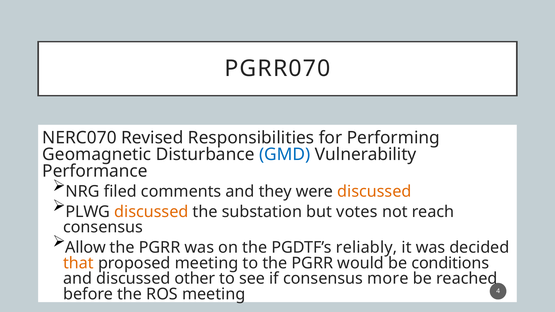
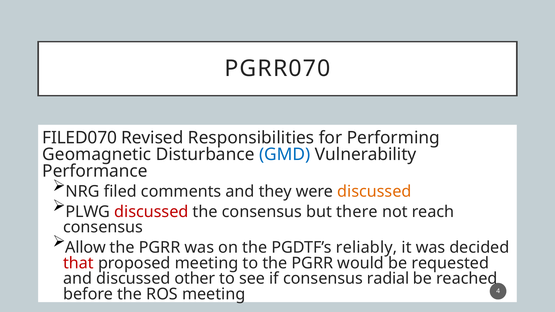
NERC070: NERC070 -> FILED070
discussed at (151, 212) colour: orange -> red
the substation: substation -> consensus
votes: votes -> there
that colour: orange -> red
conditions: conditions -> requested
more: more -> radial
